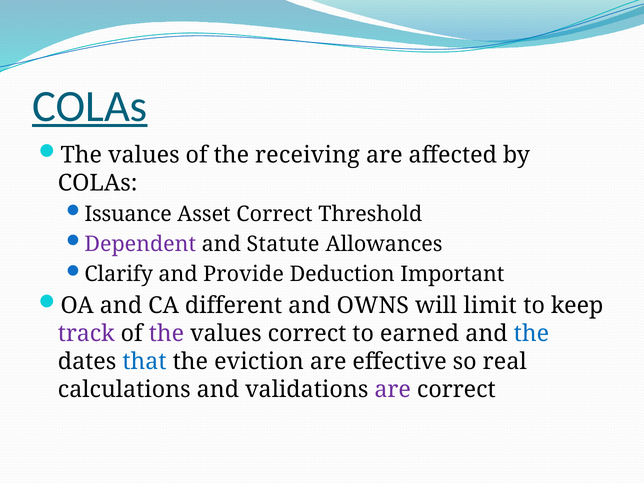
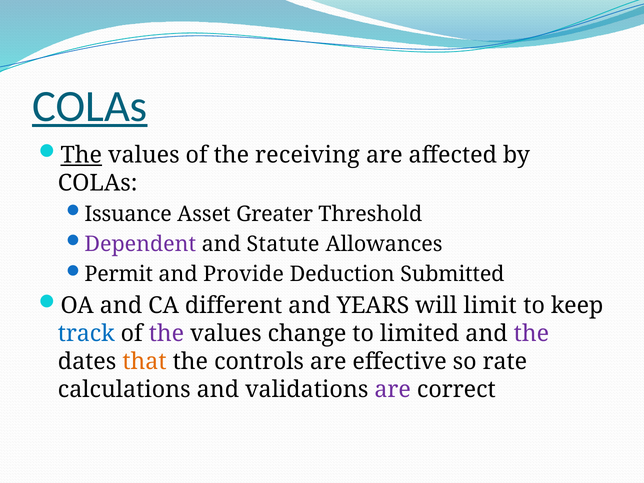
The at (81, 155) underline: none -> present
Asset Correct: Correct -> Greater
Clarify: Clarify -> Permit
Important: Important -> Submitted
OWNS: OWNS -> YEARS
track colour: purple -> blue
values correct: correct -> change
earned: earned -> limited
the at (531, 334) colour: blue -> purple
that colour: blue -> orange
eviction: eviction -> controls
real: real -> rate
